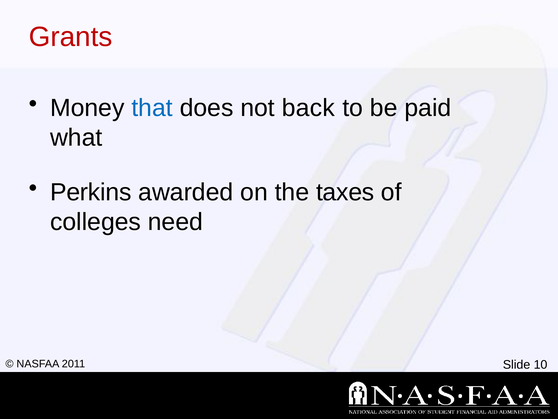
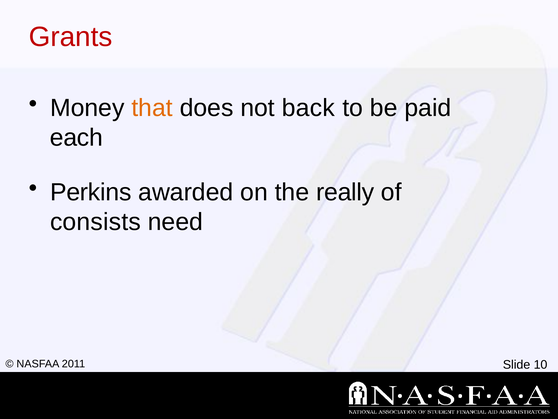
that colour: blue -> orange
what: what -> each
taxes: taxes -> really
colleges: colleges -> consists
